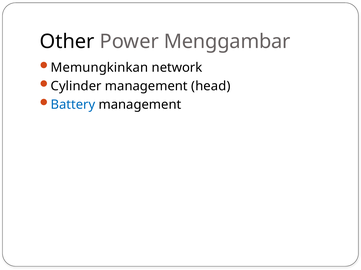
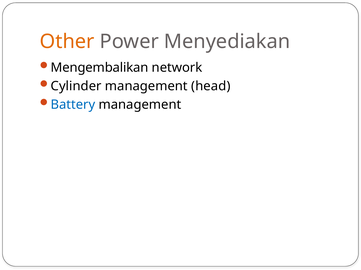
Other colour: black -> orange
Menggambar: Menggambar -> Menyediakan
Memungkinkan: Memungkinkan -> Mengembalikan
